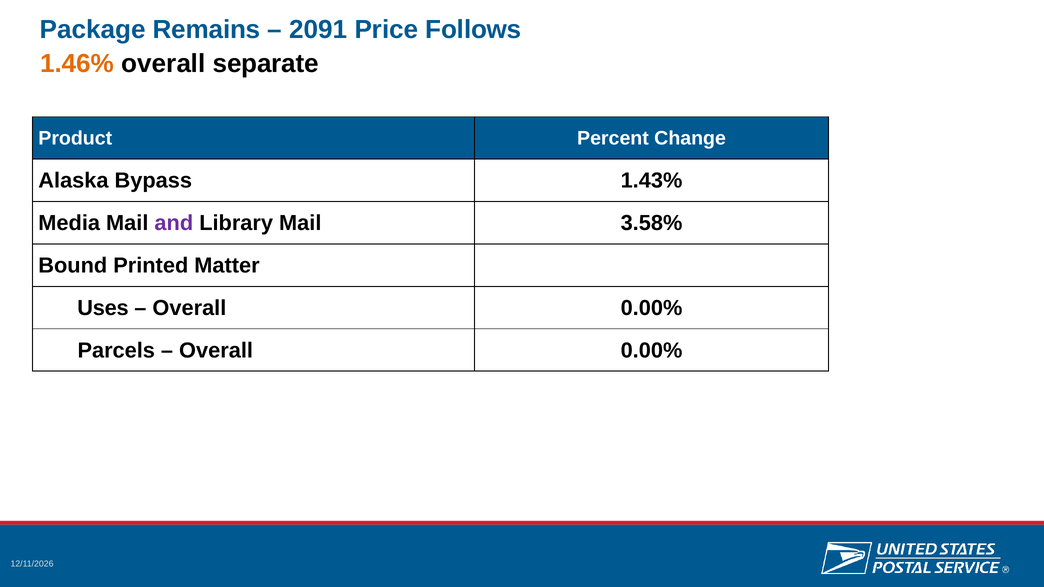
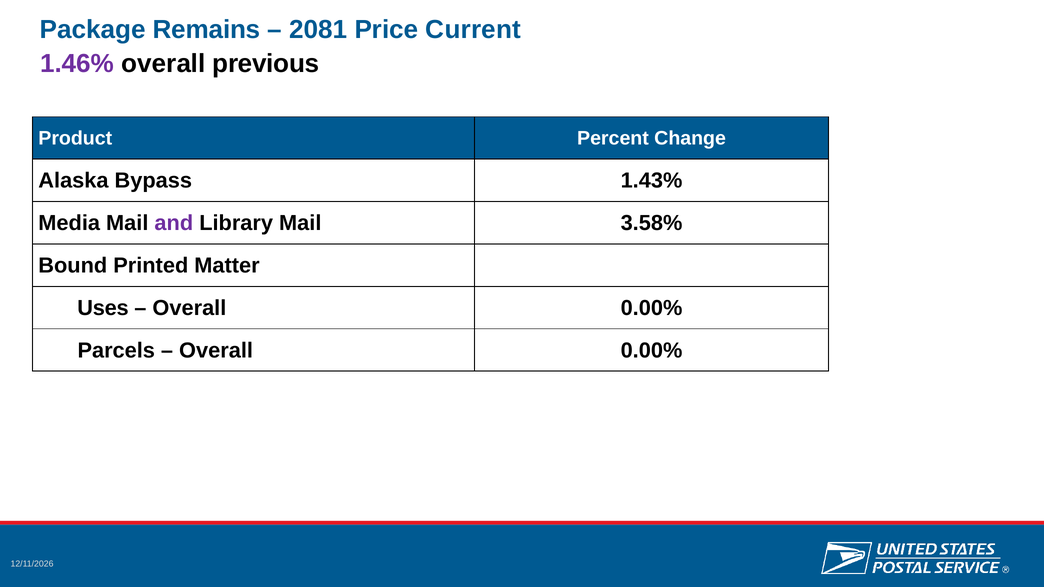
2091: 2091 -> 2081
Follows: Follows -> Current
1.46% colour: orange -> purple
separate: separate -> previous
